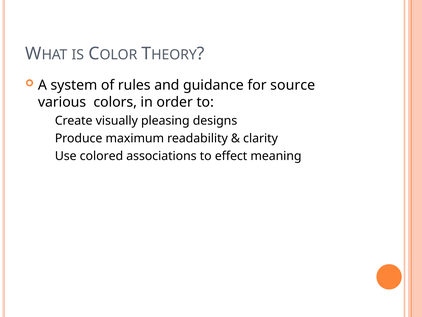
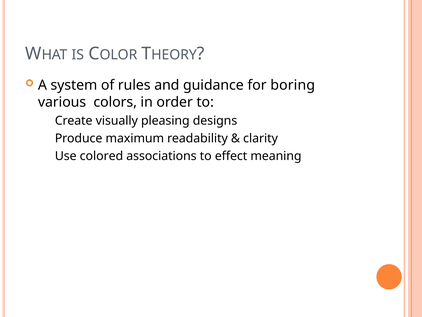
source: source -> boring
